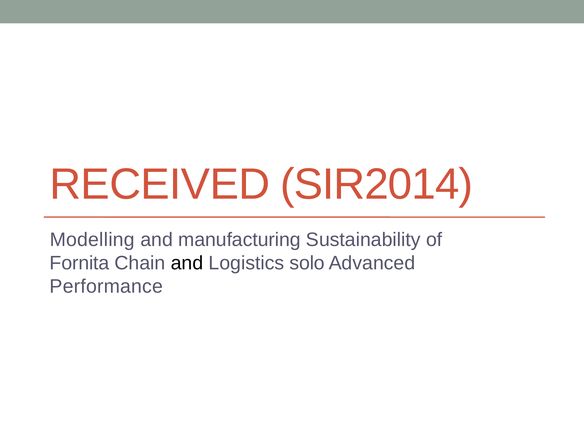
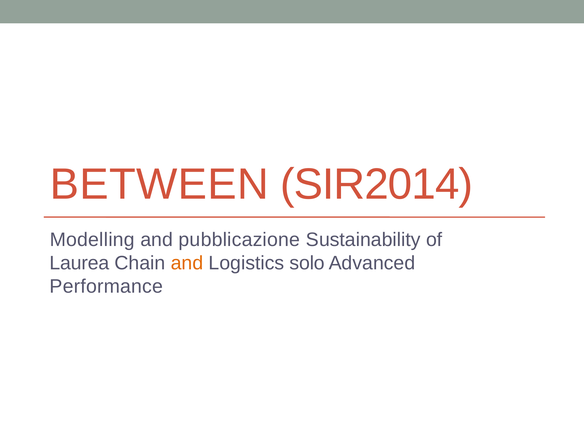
RECEIVED: RECEIVED -> BETWEEN
manufacturing: manufacturing -> pubblicazione
Fornita: Fornita -> Laurea
and at (187, 263) colour: black -> orange
